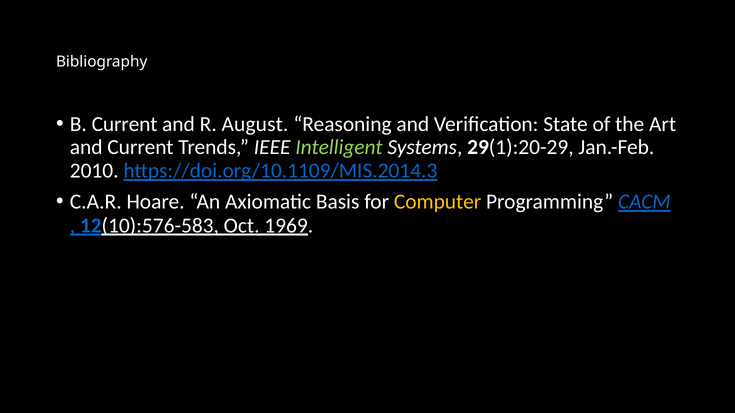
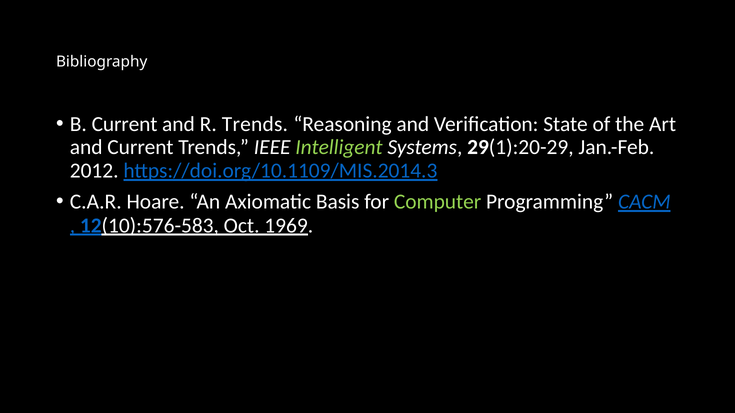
R August: August -> Trends
2010: 2010 -> 2012
Computer colour: yellow -> light green
